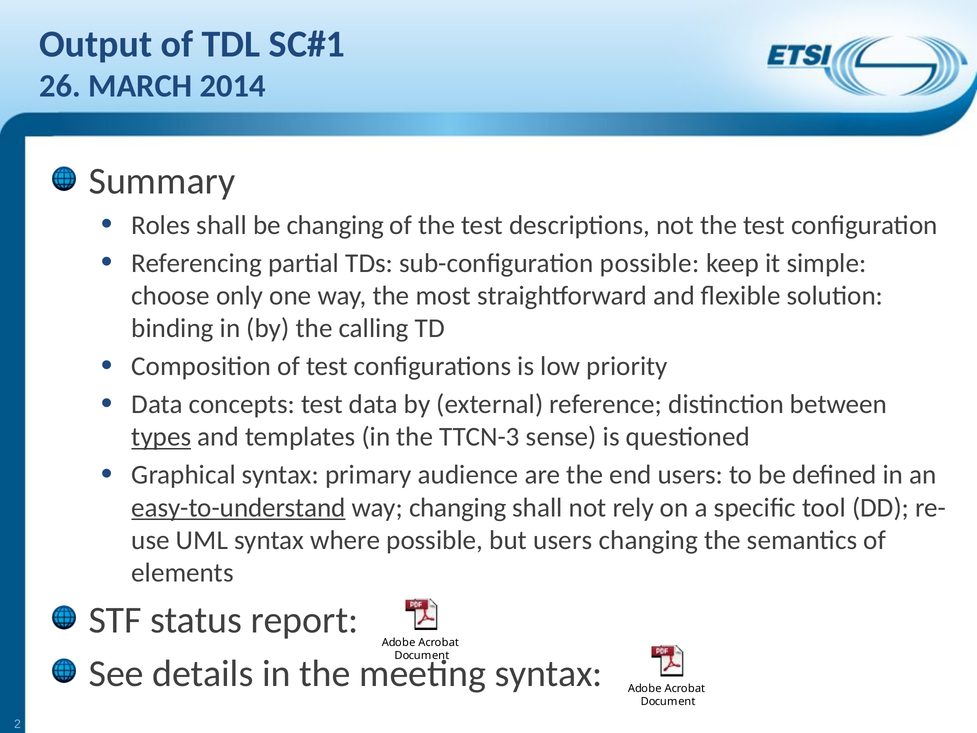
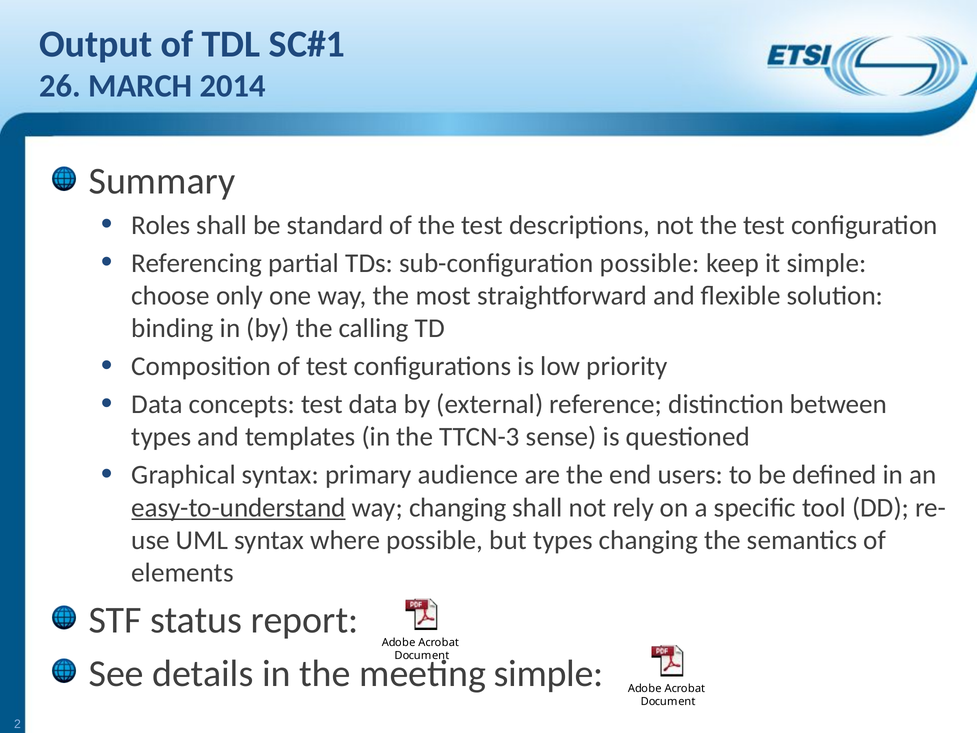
be changing: changing -> standard
types at (161, 437) underline: present -> none
but users: users -> types
syntax at (549, 673): syntax -> simple
